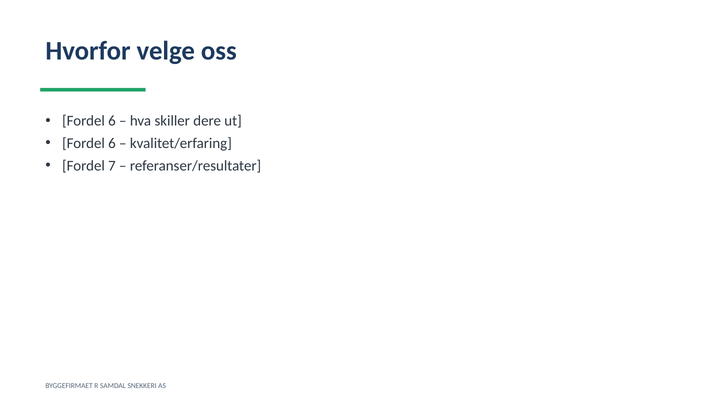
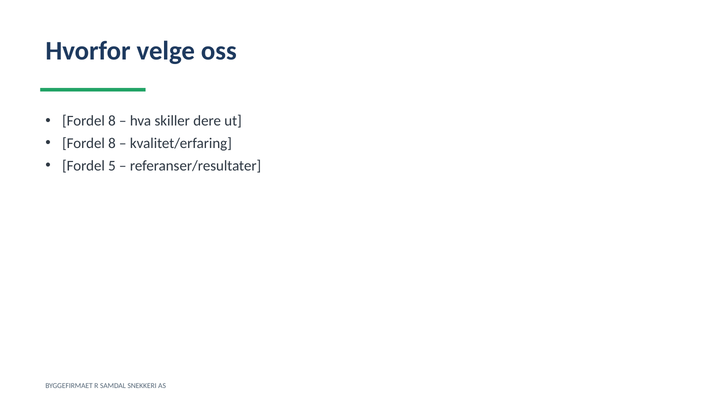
6 at (112, 121): 6 -> 8
6 at (112, 143): 6 -> 8
7: 7 -> 5
